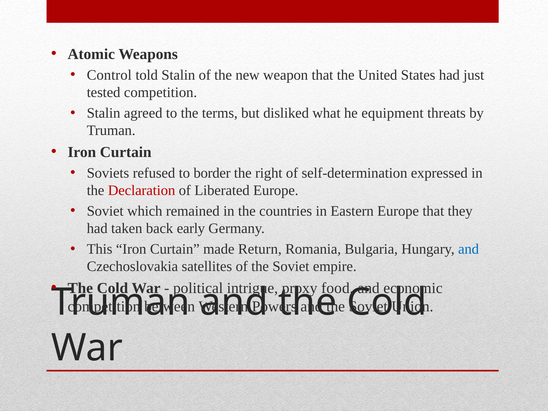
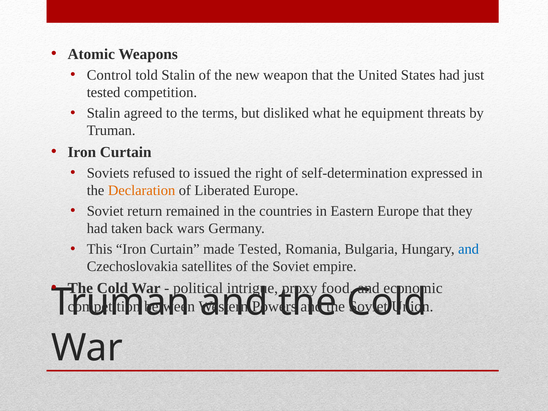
border: border -> issued
Declaration colour: red -> orange
which: which -> return
early: early -> wars
made Return: Return -> Tested
